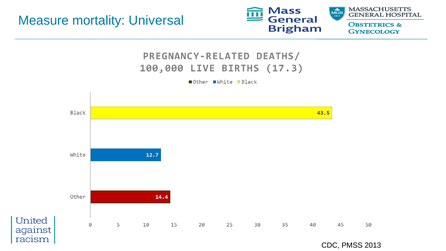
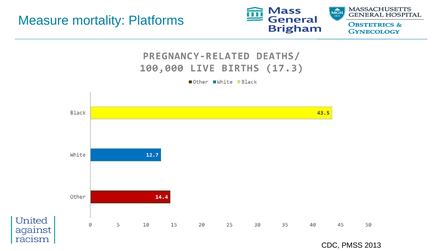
Universal: Universal -> Platforms
